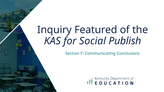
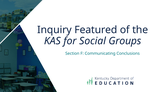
Publish: Publish -> Groups
